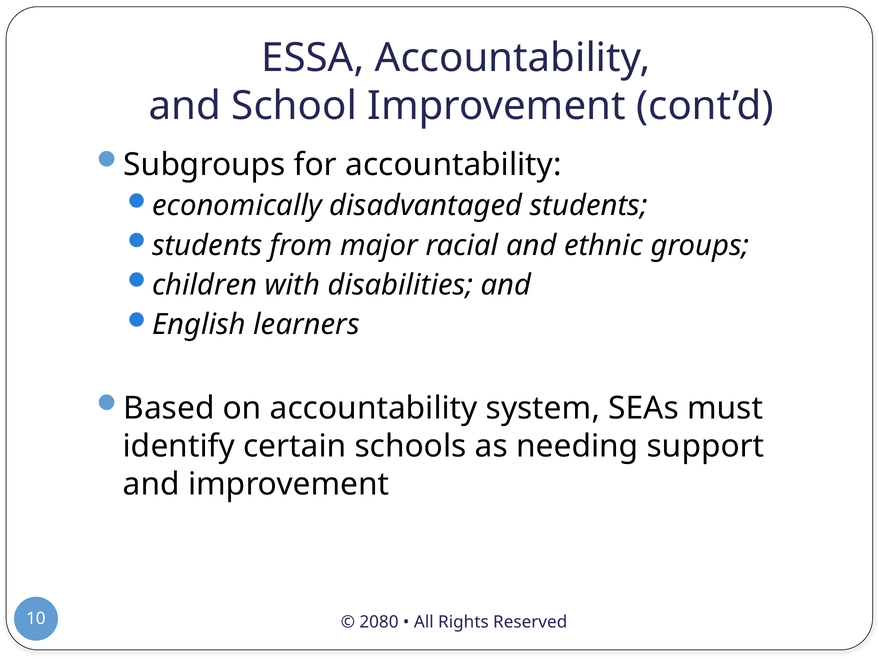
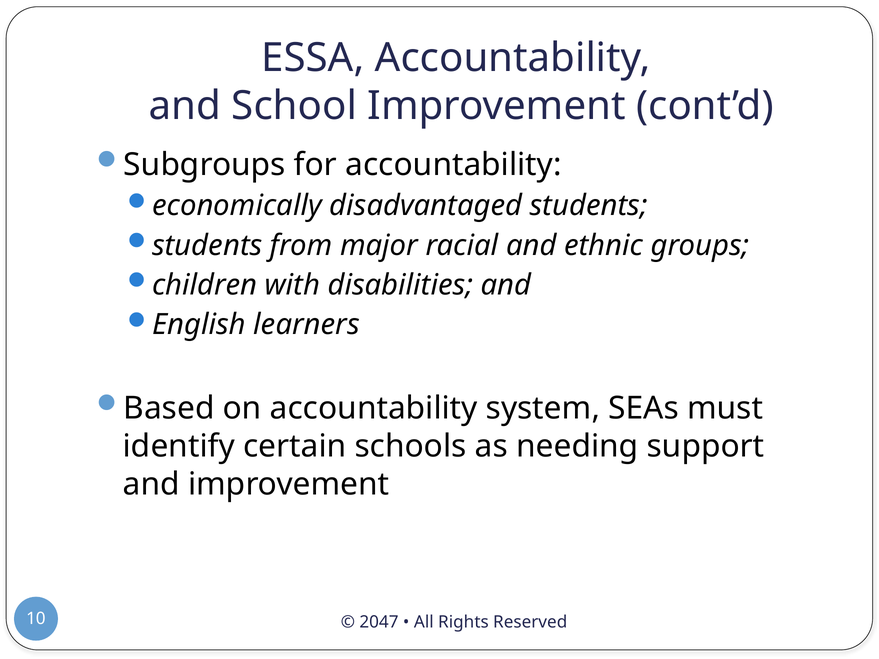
2080: 2080 -> 2047
